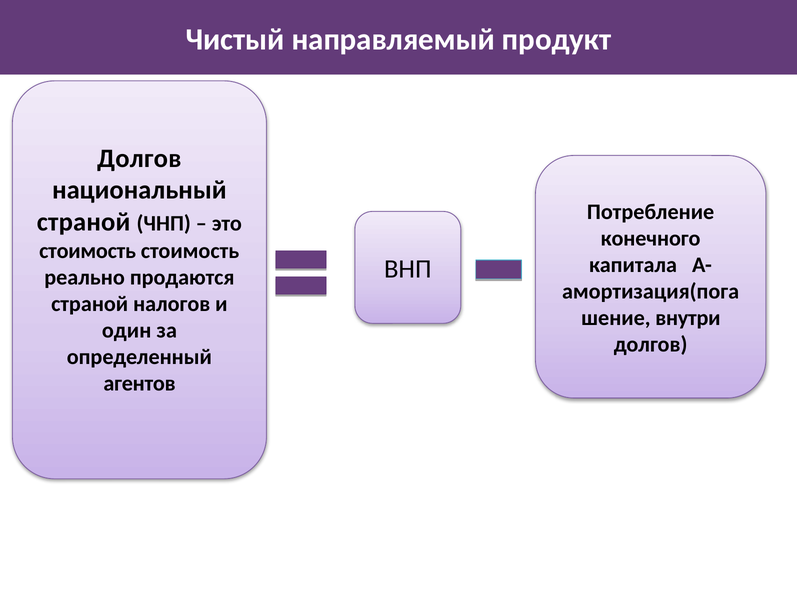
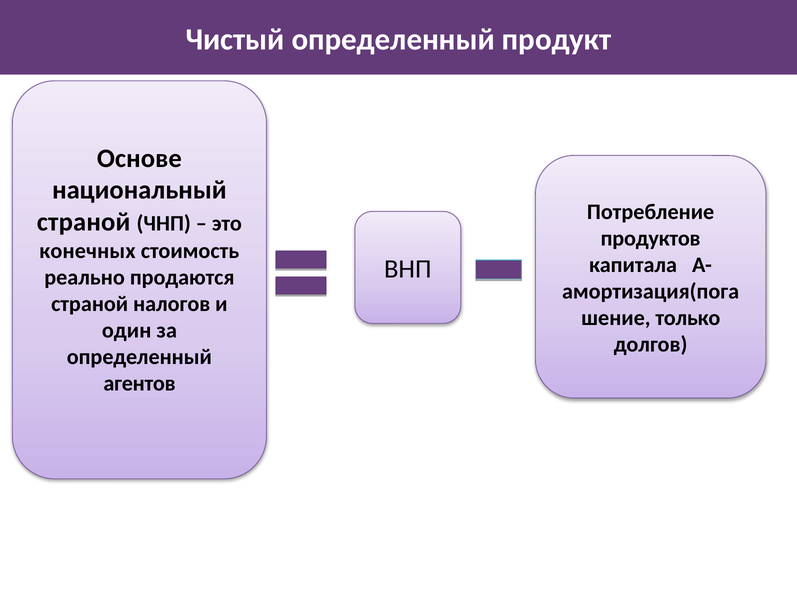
Чистый направляемый: направляемый -> определенный
Долгов at (139, 158): Долгов -> Основе
конечного: конечного -> продуктов
стоимость at (88, 251): стоимость -> конечных
внутри: внутри -> только
